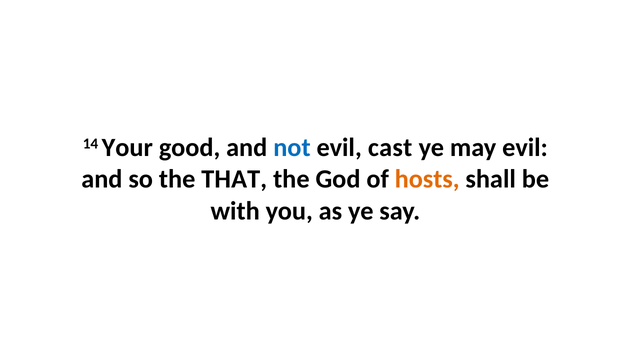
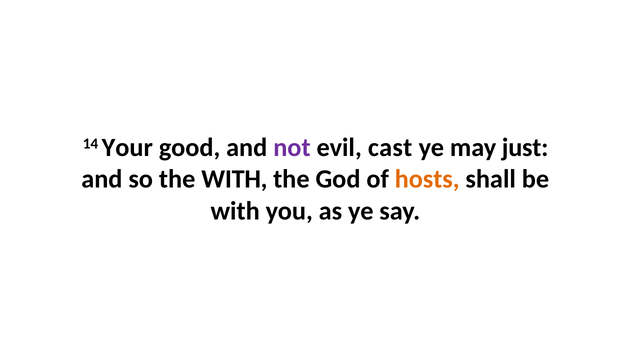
not colour: blue -> purple
may evil: evil -> just
the THAT: THAT -> WITH
